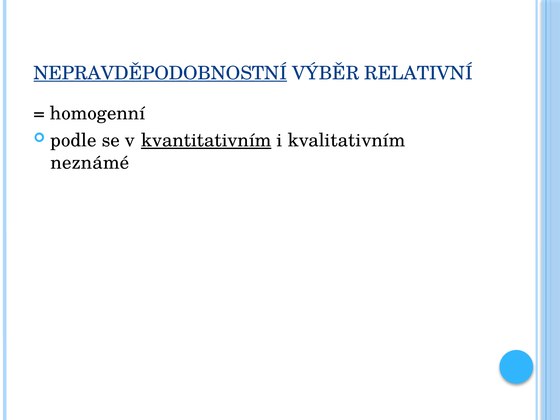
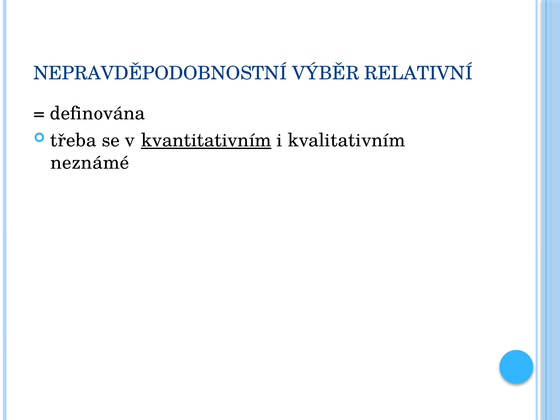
NEPRAVDĚPODOBNOSTNÍ underline: present -> none
homogenní: homogenní -> definována
podle: podle -> třeba
